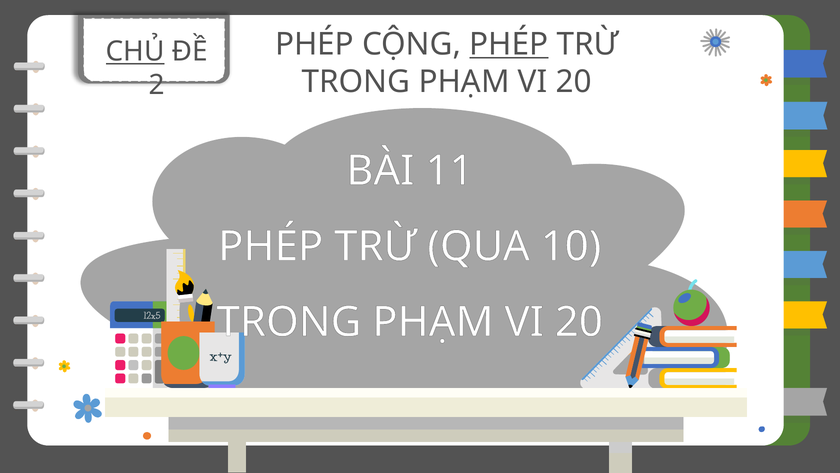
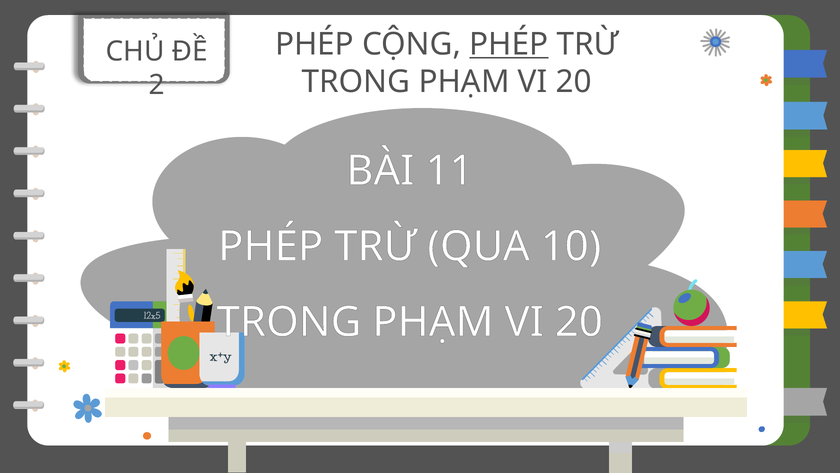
CHỦ underline: present -> none
